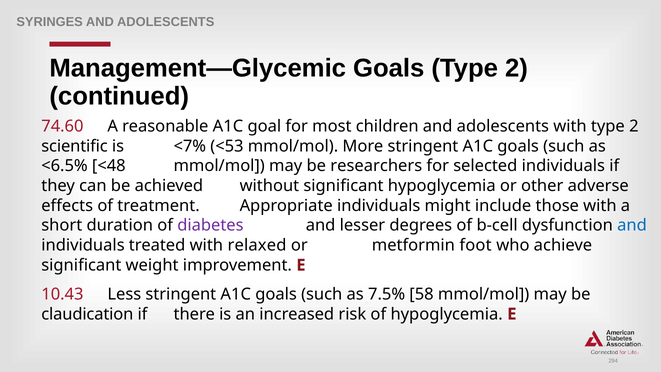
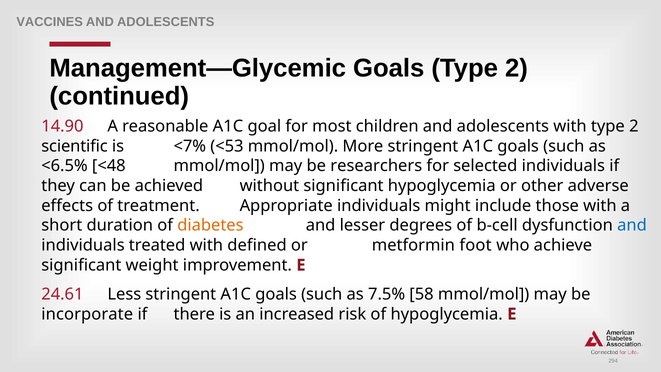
SYRINGES: SYRINGES -> VACCINES
74.60: 74.60 -> 14.90
diabetes colour: purple -> orange
relaxed: relaxed -> defined
10.43: 10.43 -> 24.61
claudication: claudication -> incorporate
